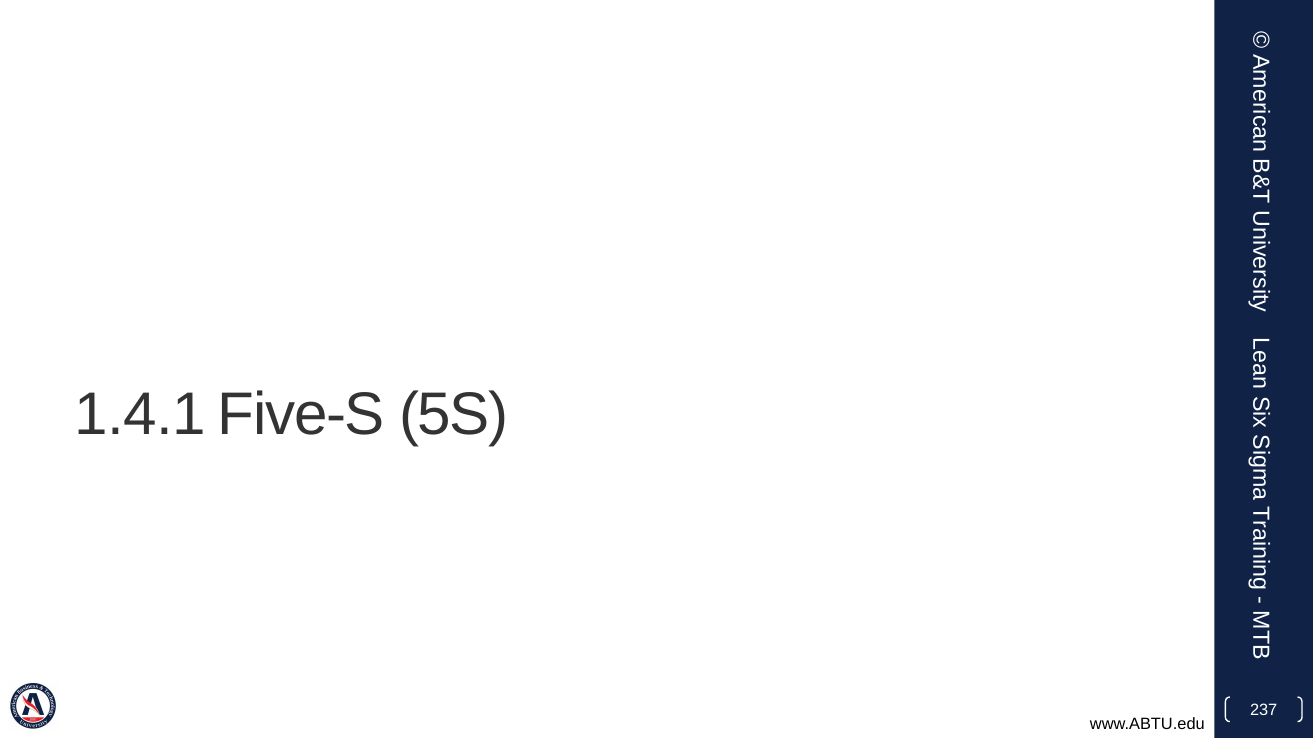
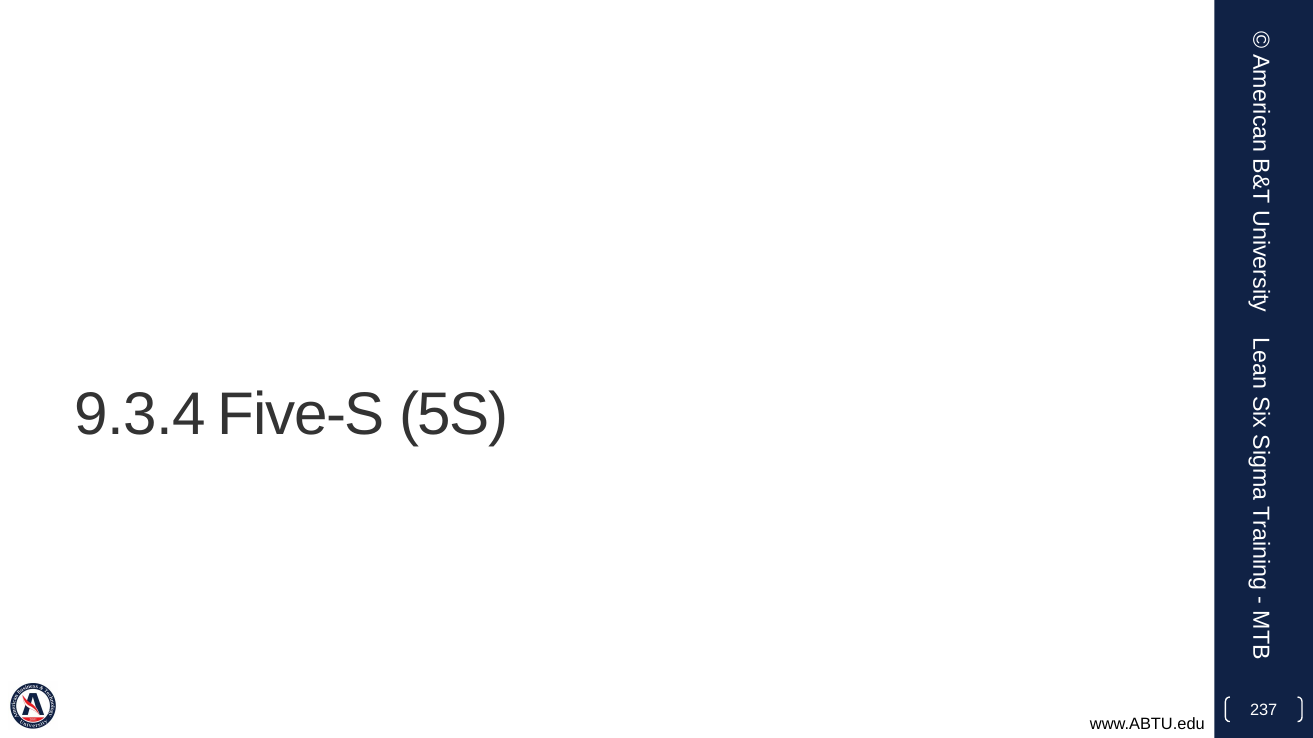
1.4.1: 1.4.1 -> 9.3.4
